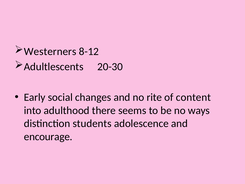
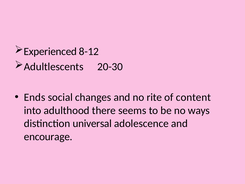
Westerners: Westerners -> Experienced
Early: Early -> Ends
students: students -> universal
